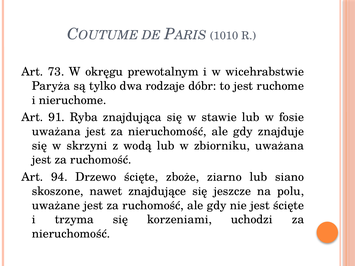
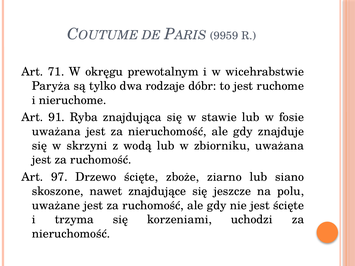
1010: 1010 -> 9959
73: 73 -> 71
94: 94 -> 97
